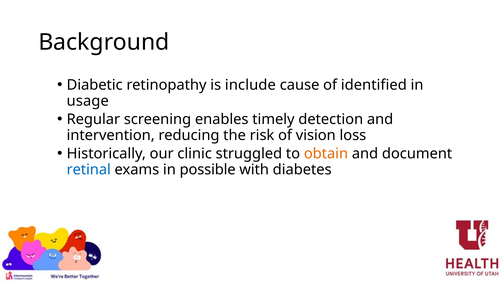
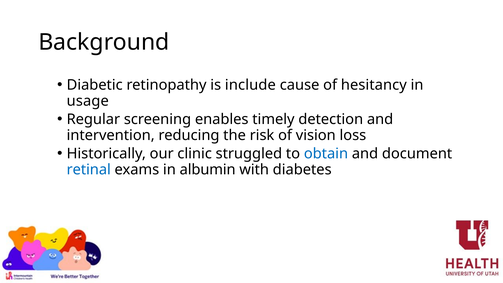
identified: identified -> hesitancy
obtain colour: orange -> blue
possible: possible -> albumin
